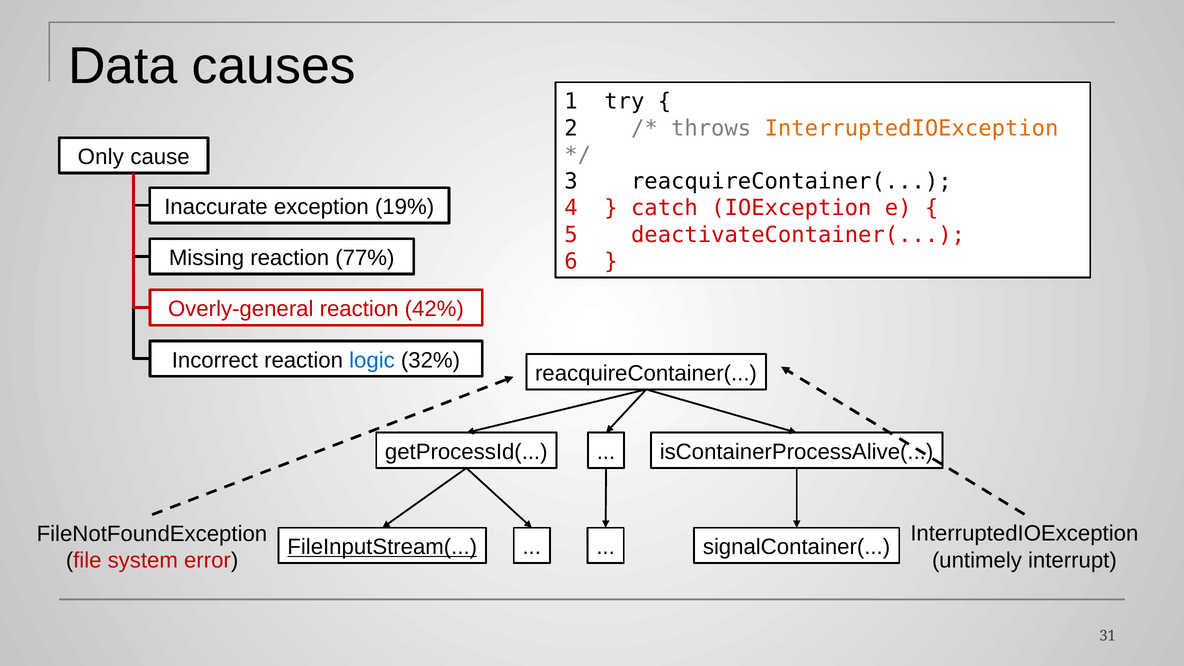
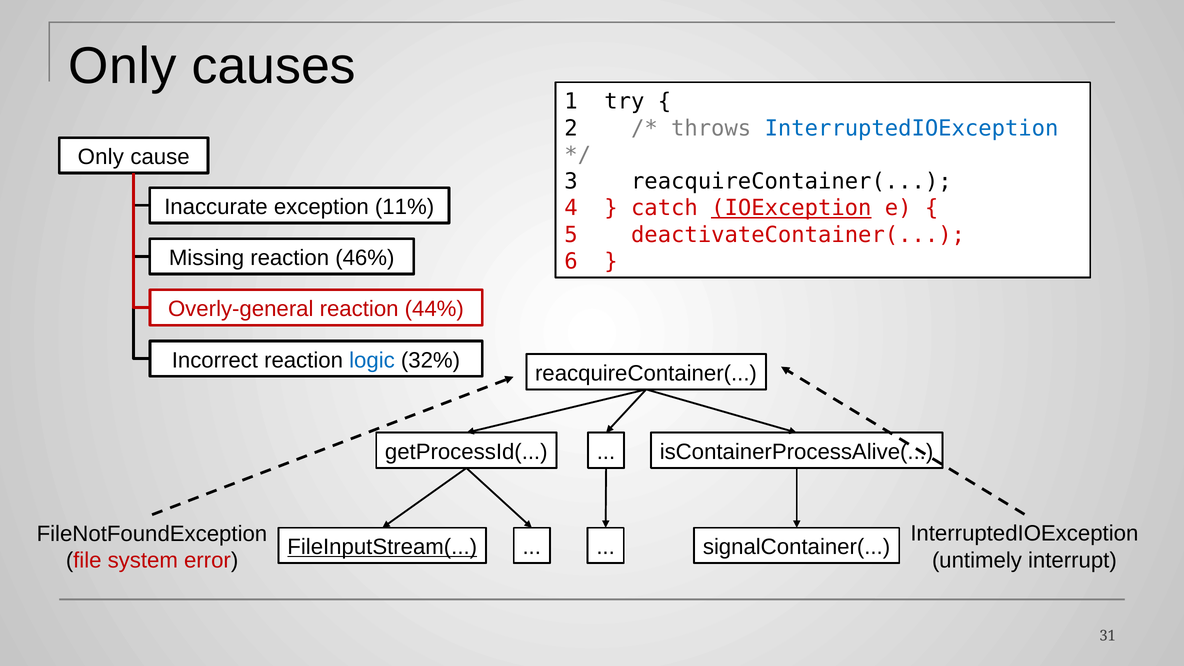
Data at (123, 66): Data -> Only
InterruptedIOException at (912, 128) colour: orange -> blue
19%: 19% -> 11%
IOException underline: none -> present
77%: 77% -> 46%
42%: 42% -> 44%
